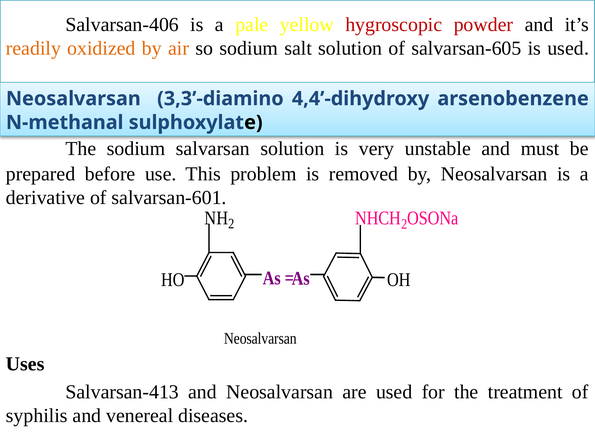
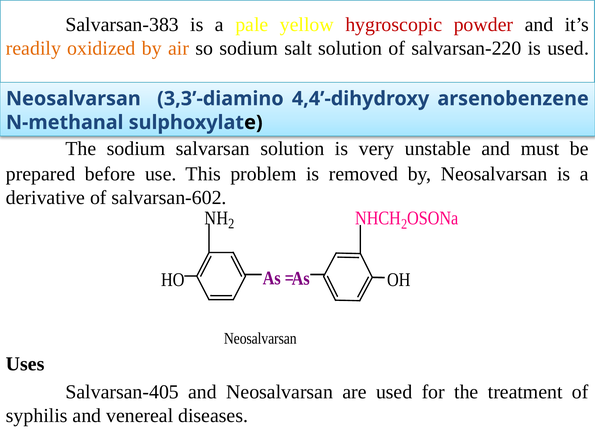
Salvarsan-406: Salvarsan-406 -> Salvarsan-383
salvarsan-605: salvarsan-605 -> salvarsan-220
salvarsan-601: salvarsan-601 -> salvarsan-602
Salvarsan-413: Salvarsan-413 -> Salvarsan-405
